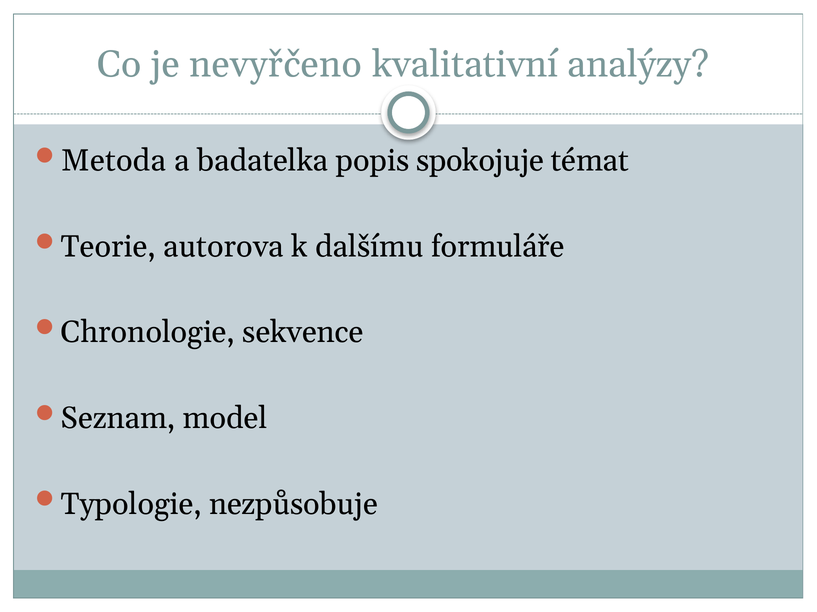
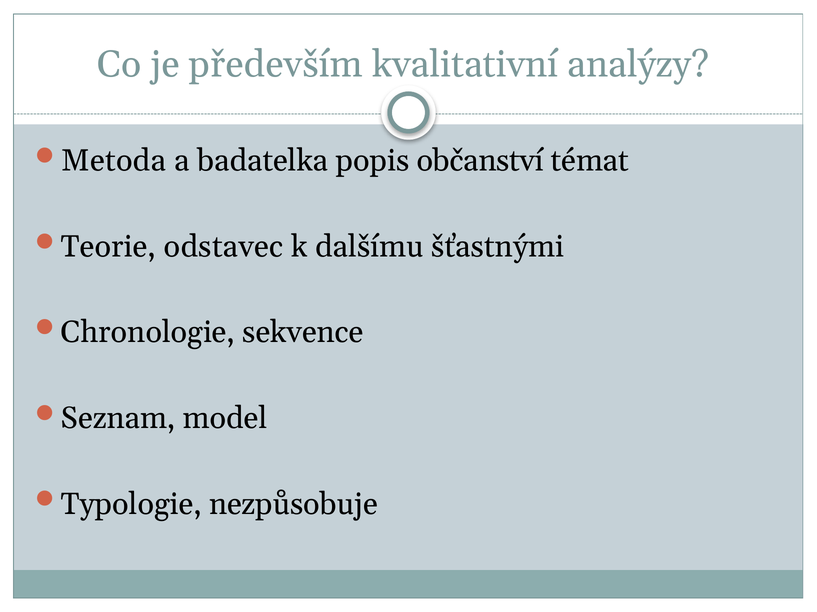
nevyřčeno: nevyřčeno -> především
spokojuje: spokojuje -> občanství
autorova: autorova -> odstavec
formuláře: formuláře -> šťastnými
